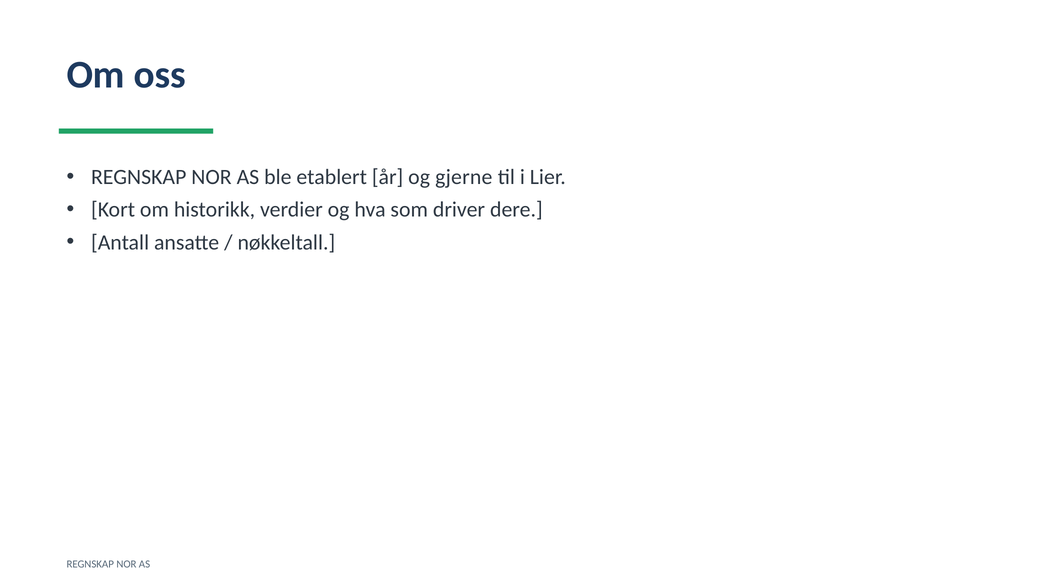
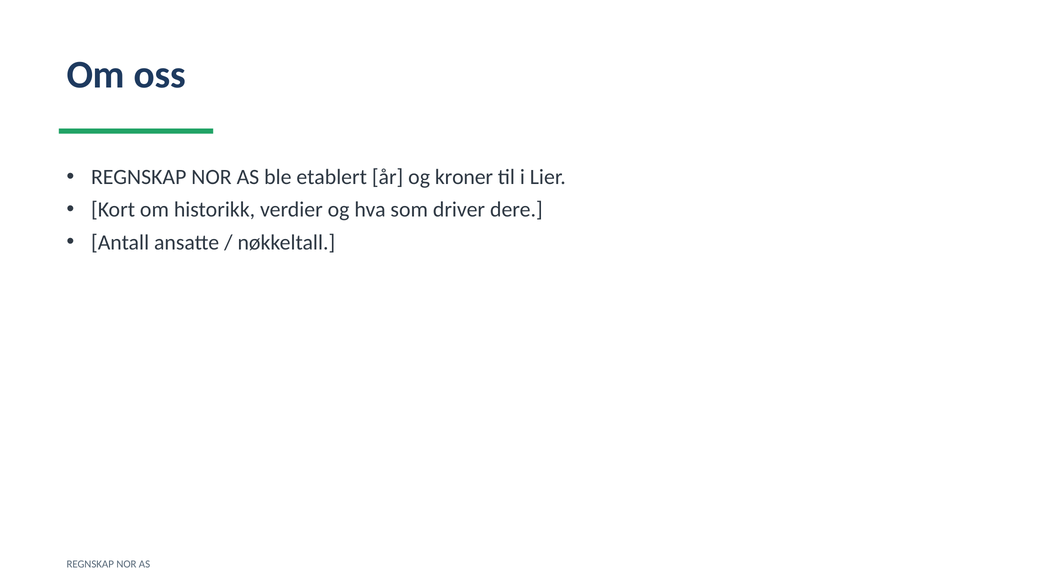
gjerne: gjerne -> kroner
